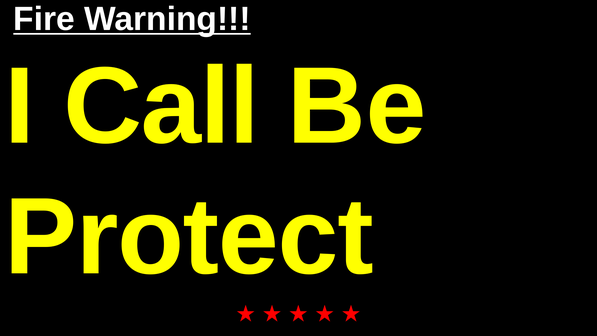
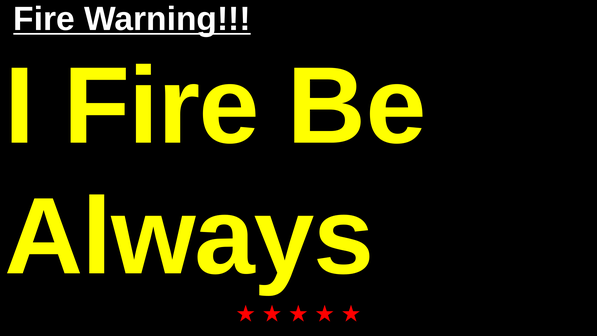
I Call: Call -> Fire
Protect: Protect -> Always
